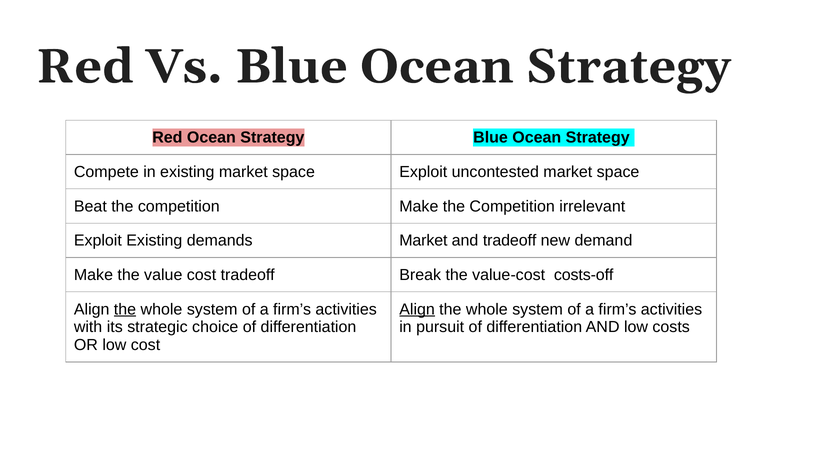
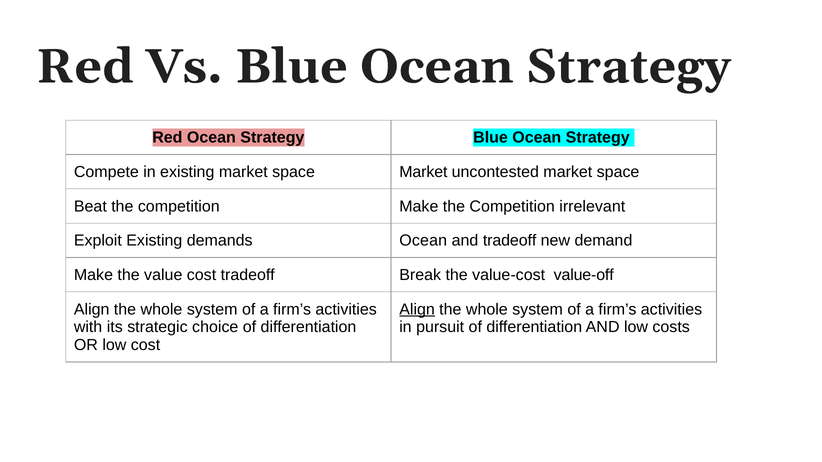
space Exploit: Exploit -> Market
demands Market: Market -> Ocean
costs-off: costs-off -> value-off
the at (125, 310) underline: present -> none
